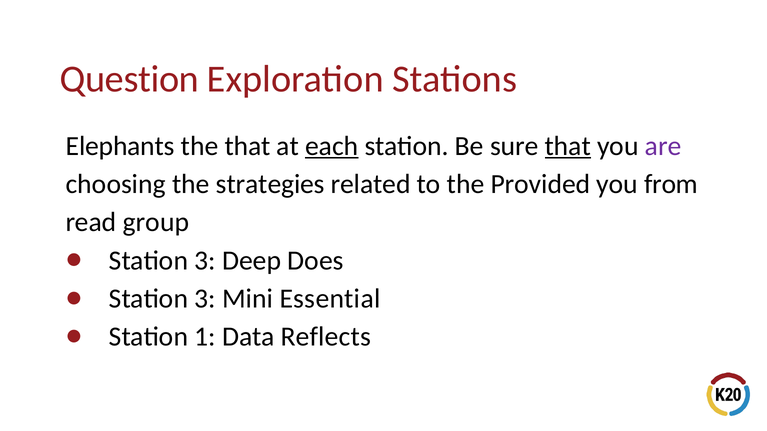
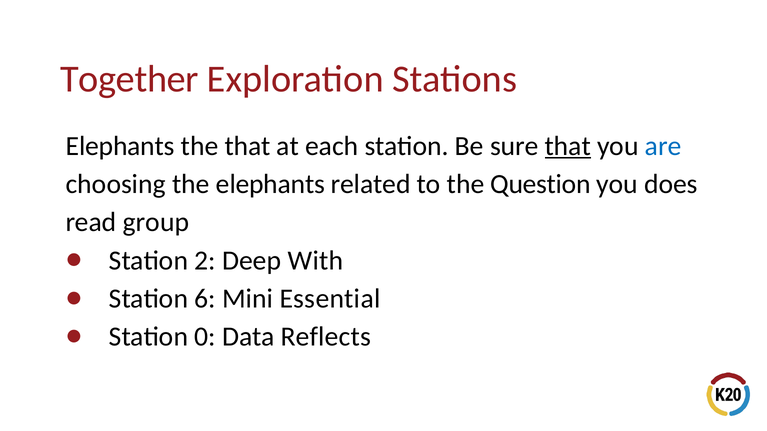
Question: Question -> Together
each underline: present -> none
are colour: purple -> blue
the strategies: strategies -> elephants
Provided: Provided -> Question
from: from -> does
3 at (205, 261): 3 -> 2
Does: Does -> With
3 at (205, 299): 3 -> 6
1: 1 -> 0
